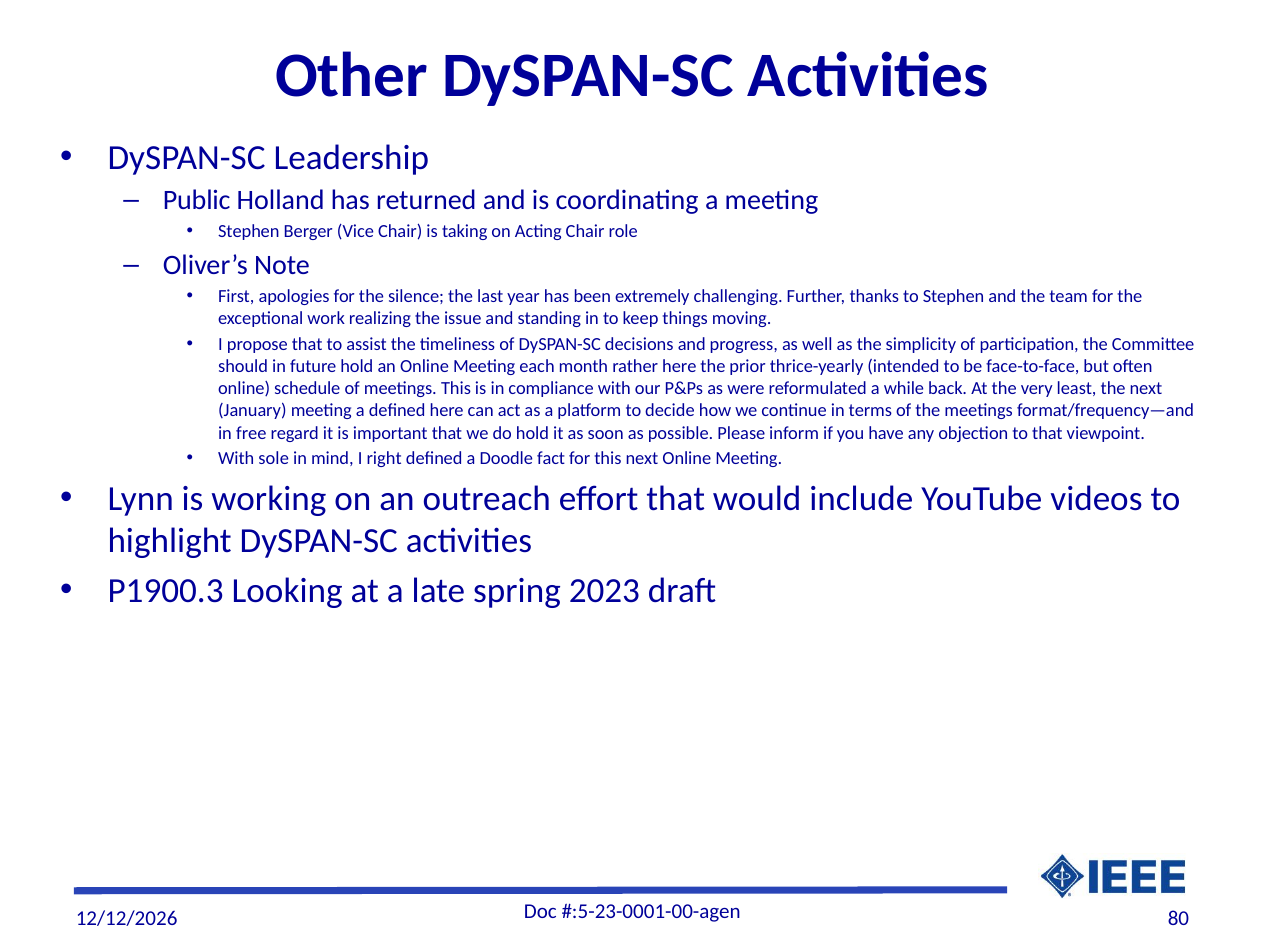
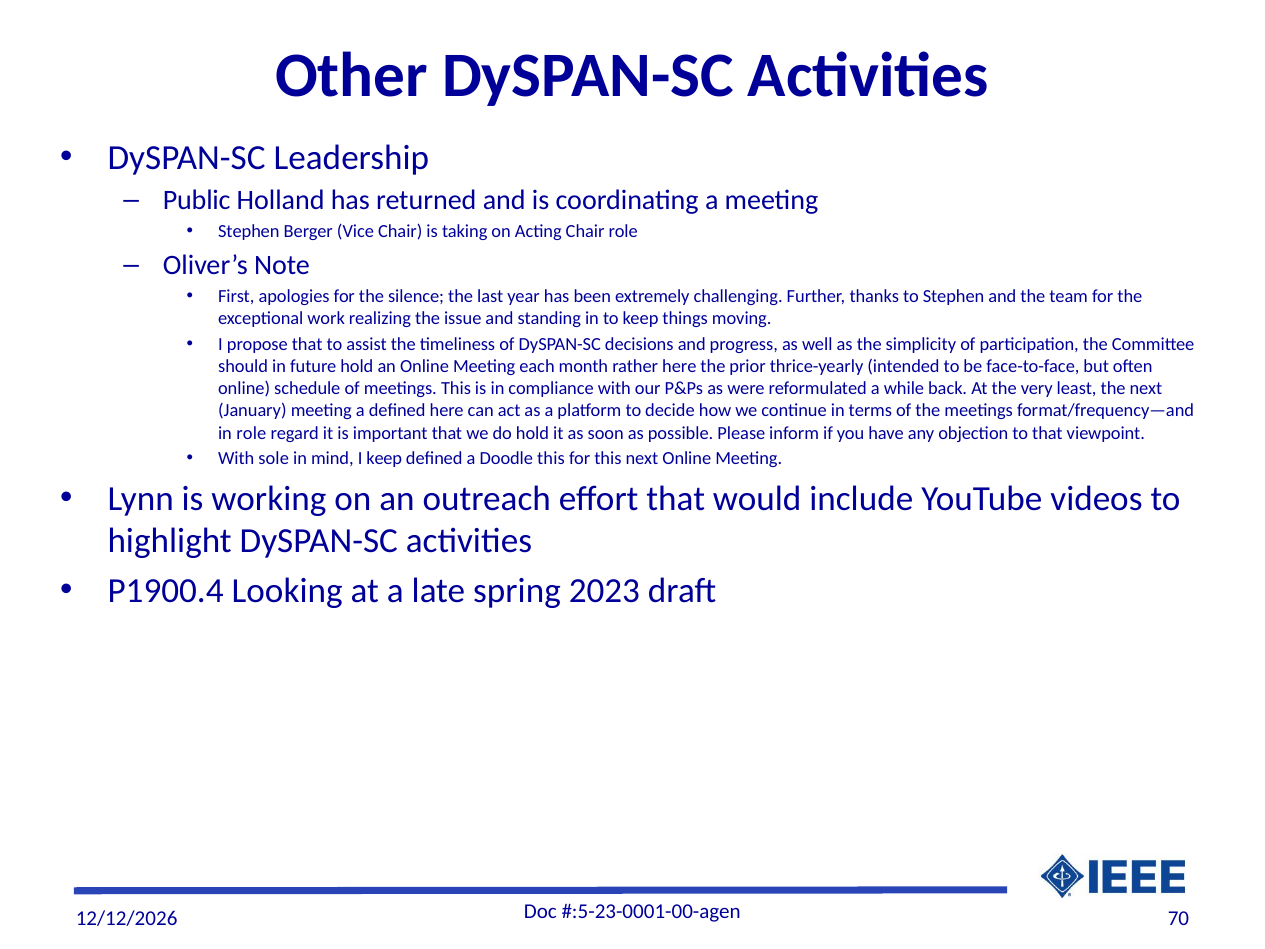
in free: free -> role
I right: right -> keep
Doodle fact: fact -> this
P1900.3: P1900.3 -> P1900.4
80: 80 -> 70
